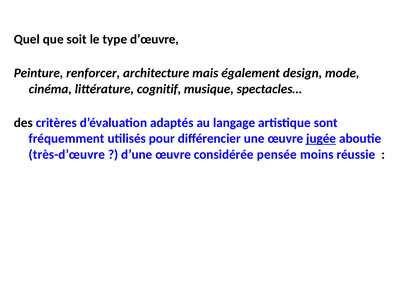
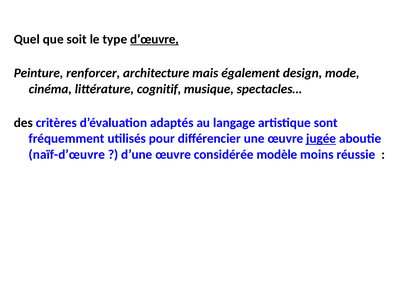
d’œuvre underline: none -> present
très-d’œuvre: très-d’œuvre -> naïf-d’œuvre
pensée: pensée -> modèle
